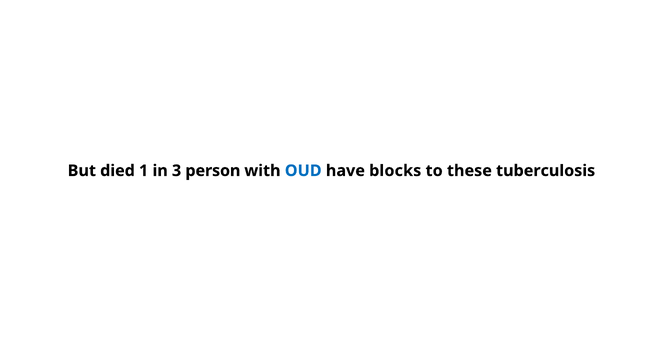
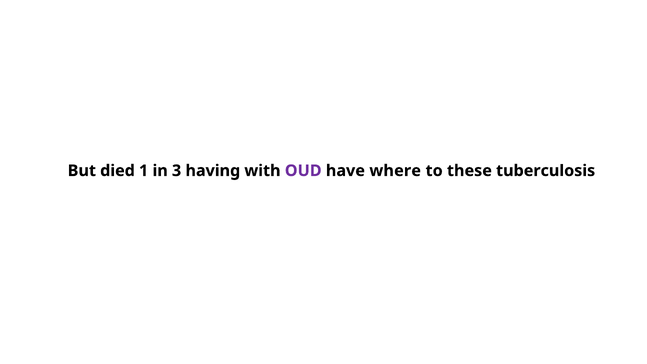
person: person -> having
OUD colour: blue -> purple
blocks: blocks -> where
